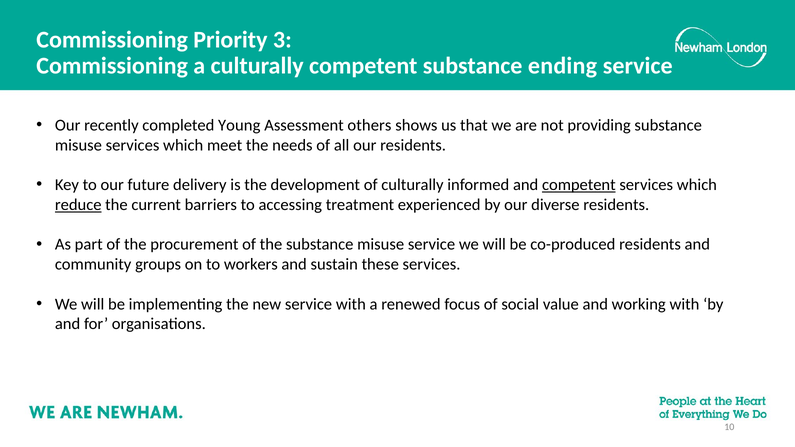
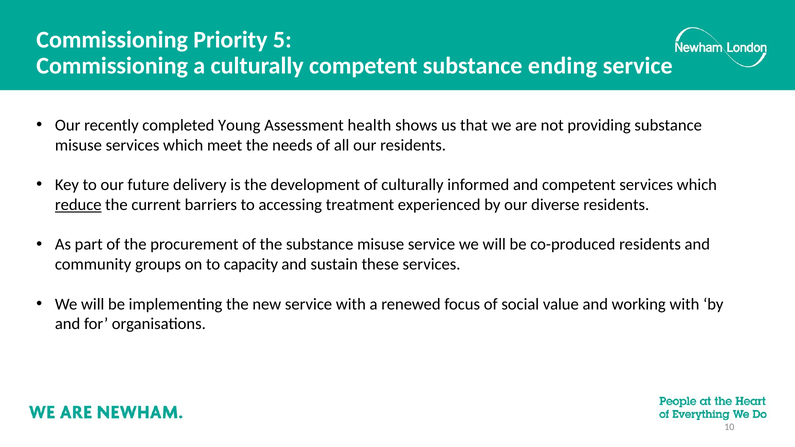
3: 3 -> 5
others: others -> health
competent at (579, 185) underline: present -> none
workers: workers -> capacity
